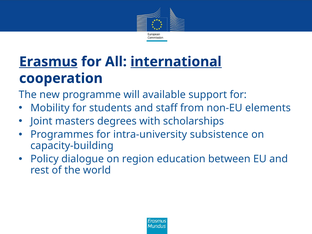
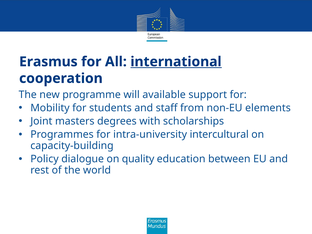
Erasmus underline: present -> none
subsistence: subsistence -> intercultural
region: region -> quality
